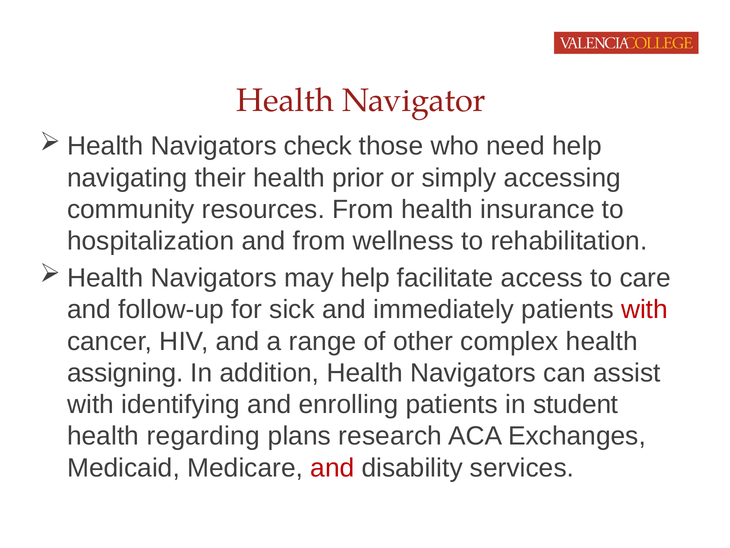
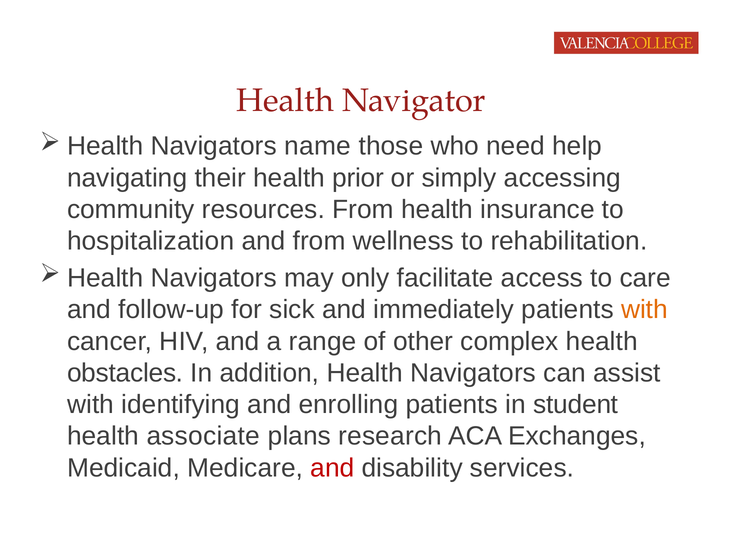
check: check -> name
may help: help -> only
with at (645, 309) colour: red -> orange
assigning: assigning -> obstacles
regarding: regarding -> associate
